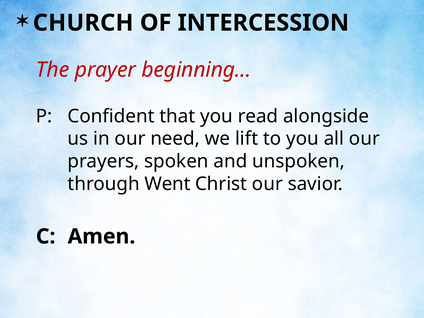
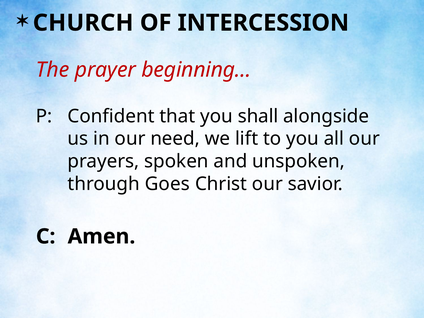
read: read -> shall
Went: Went -> Goes
